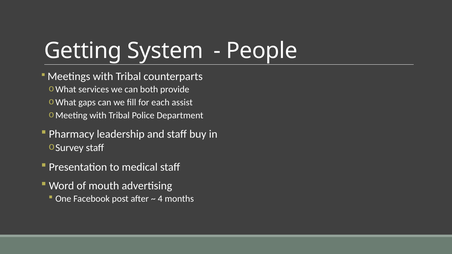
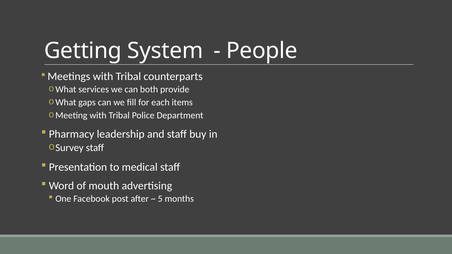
assist: assist -> items
4: 4 -> 5
